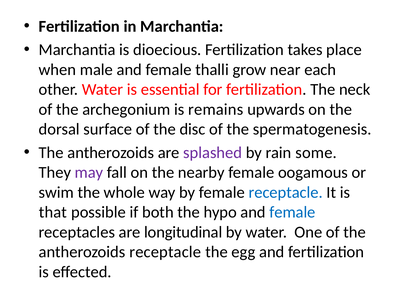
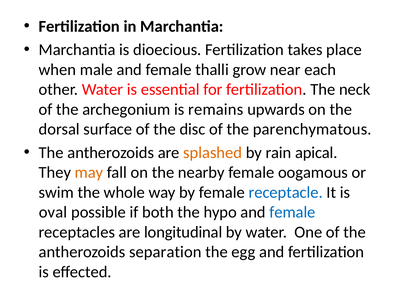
spermatogenesis: spermatogenesis -> parenchymatous
splashed colour: purple -> orange
some: some -> apical
may colour: purple -> orange
that: that -> oval
antherozoids receptacle: receptacle -> separation
